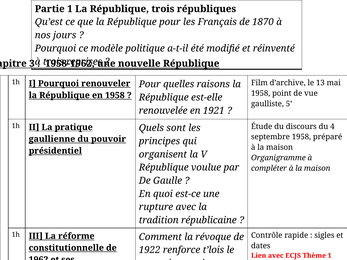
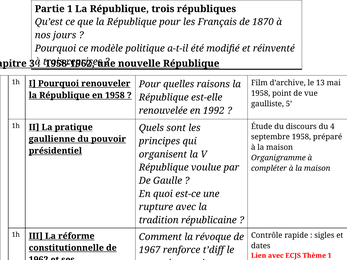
1921: 1921 -> 1992
1922: 1922 -> 1967
t’lois: t’lois -> t’diff
